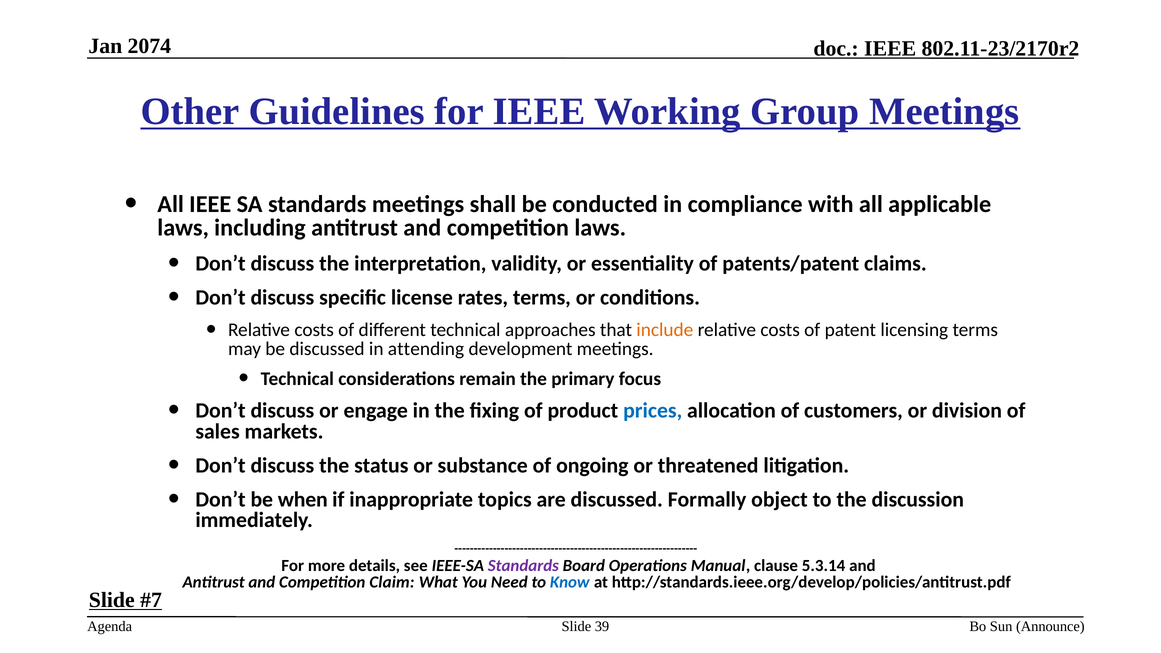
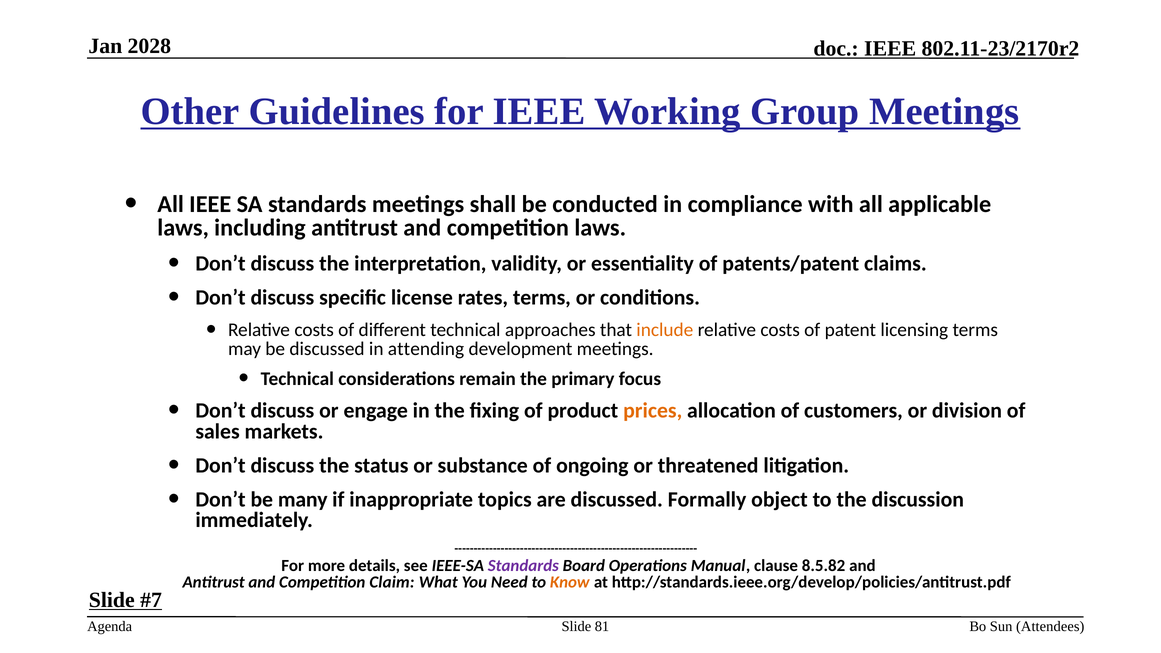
2074: 2074 -> 2028
prices colour: blue -> orange
when: when -> many
5.3.14: 5.3.14 -> 8.5.82
Know colour: blue -> orange
39: 39 -> 81
Announce: Announce -> Attendees
